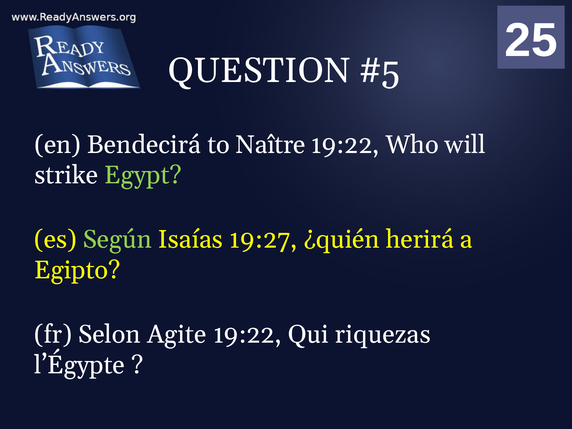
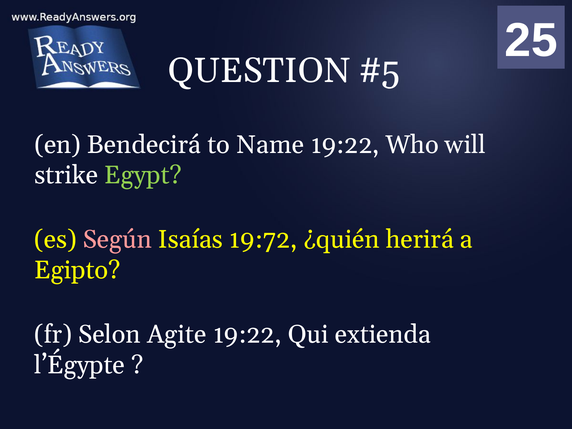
Naître: Naître -> Name
Según colour: light green -> pink
19:27: 19:27 -> 19:72
riquezas: riquezas -> extienda
